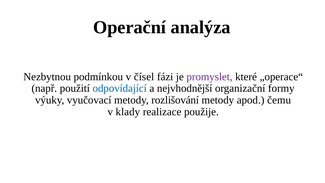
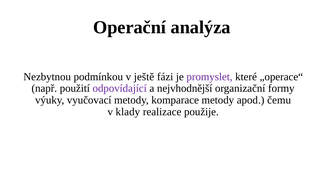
čísel: čísel -> ještě
odpovídající colour: blue -> purple
rozlišování: rozlišování -> komparace
